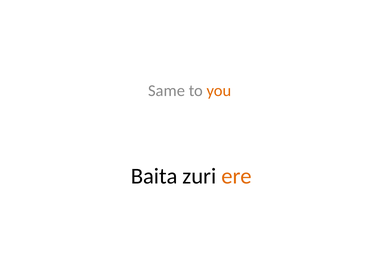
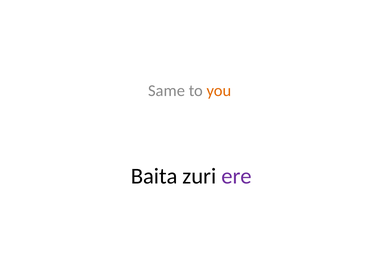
ere colour: orange -> purple
